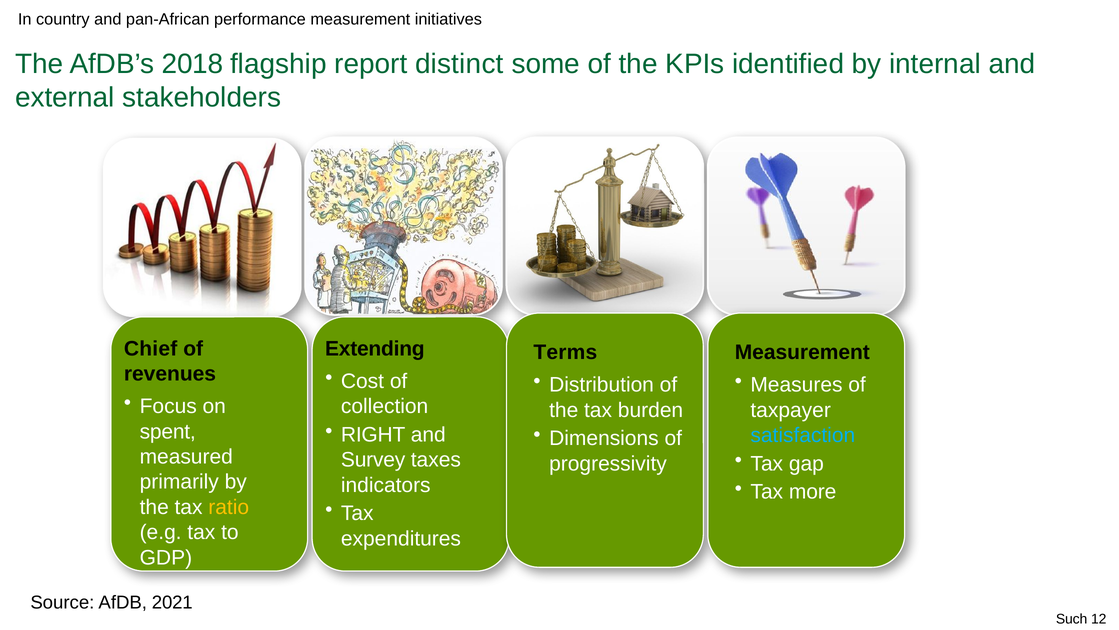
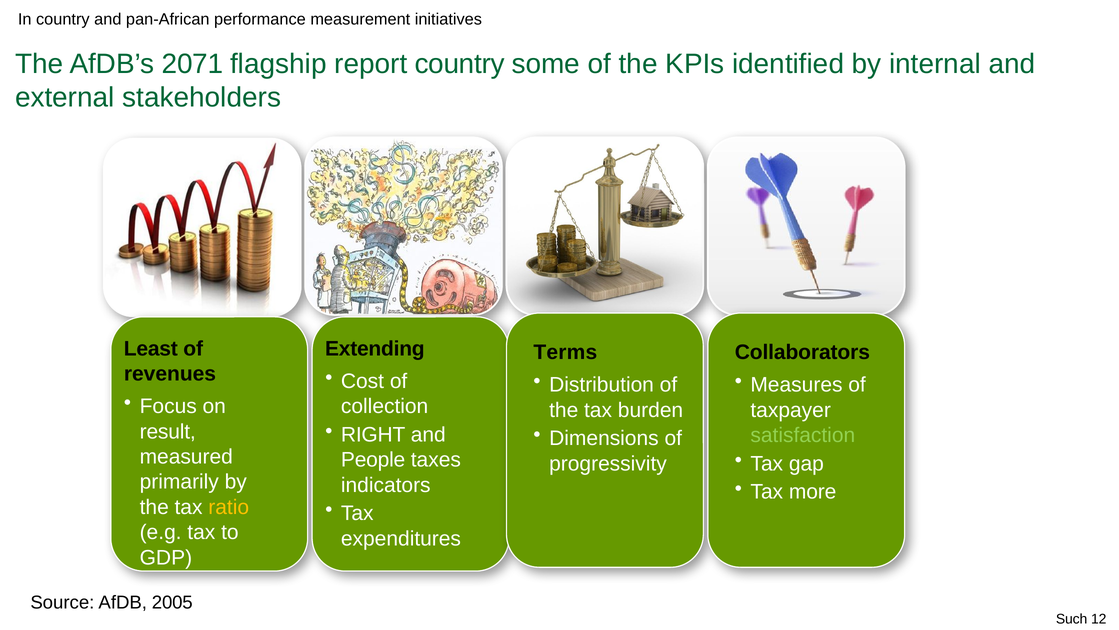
2018: 2018 -> 2071
report distinct: distinct -> country
Chief: Chief -> Least
Measurement at (802, 352): Measurement -> Collaborators
spent: spent -> result
satisfaction colour: light blue -> light green
Survey: Survey -> People
2021: 2021 -> 2005
